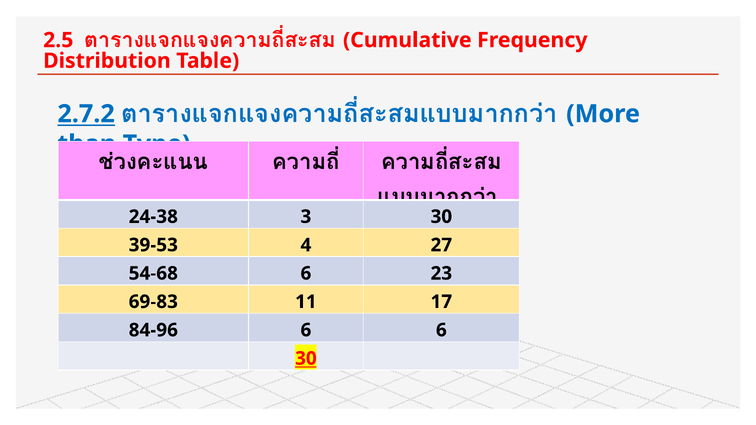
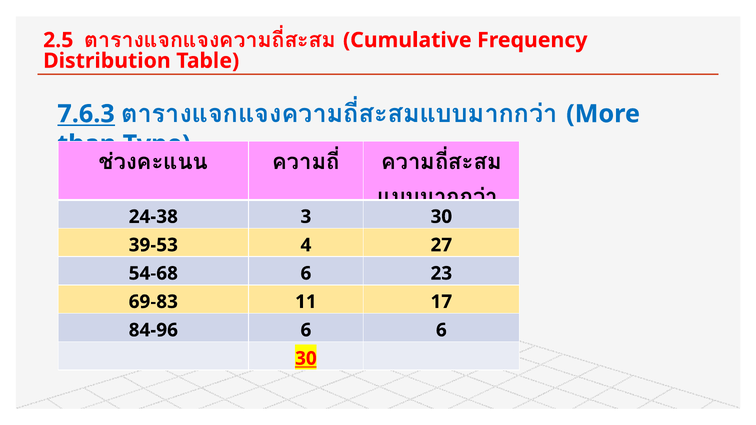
2.7.2: 2.7.2 -> 7.6.3
